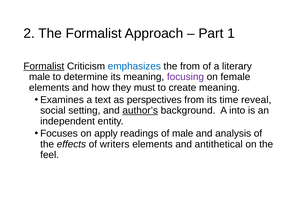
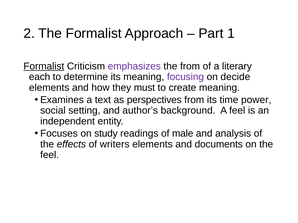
emphasizes colour: blue -> purple
male at (40, 77): male -> each
female: female -> decide
reveal: reveal -> power
author’s underline: present -> none
A into: into -> feel
apply: apply -> study
antithetical: antithetical -> documents
